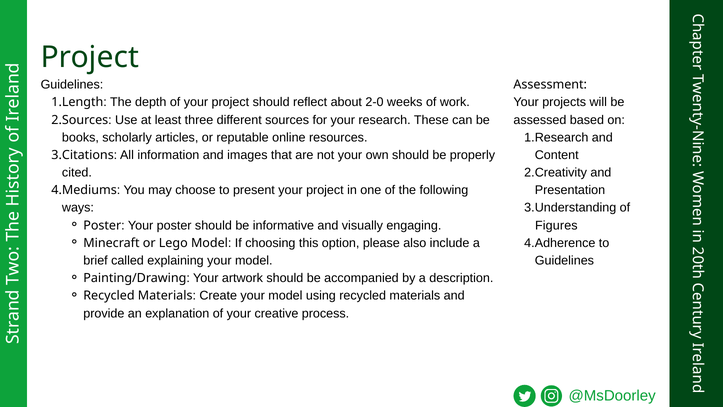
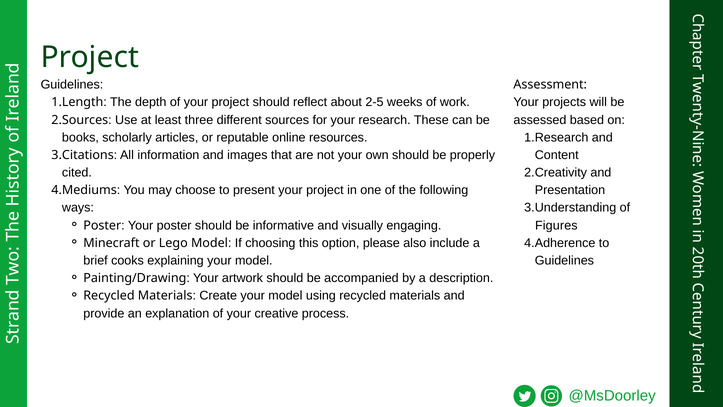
2-0: 2-0 -> 2-5
called: called -> cooks
